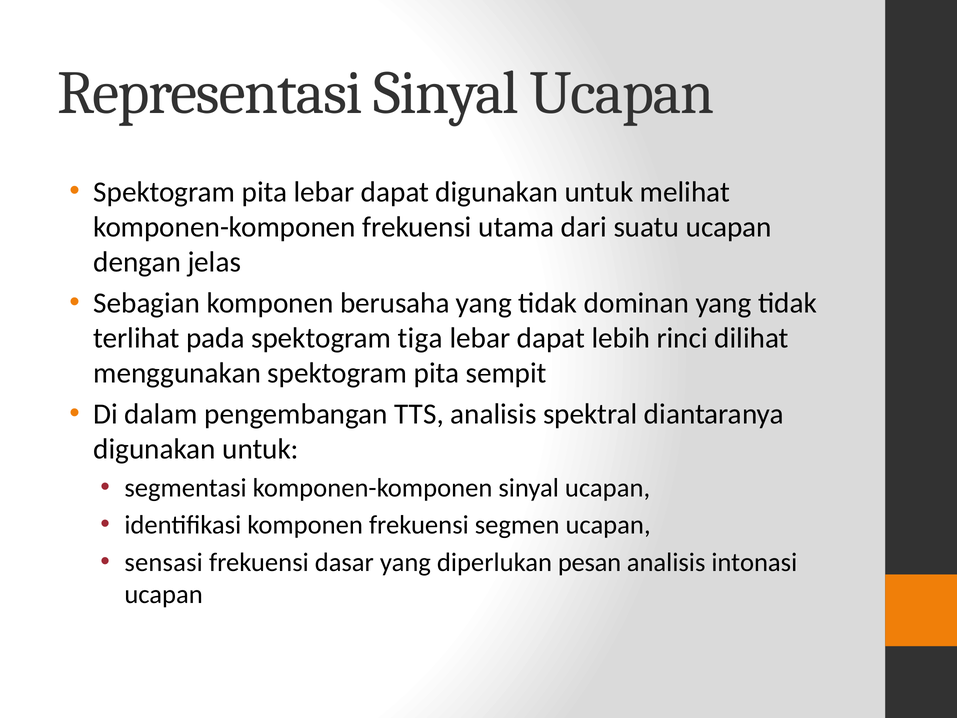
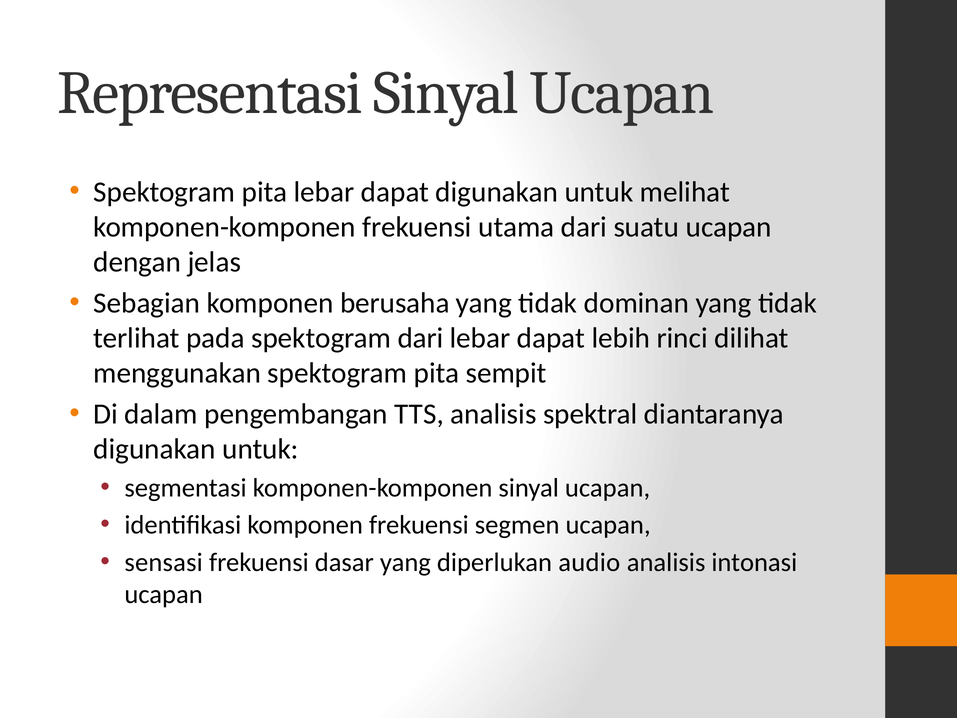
spektogram tiga: tiga -> dari
pesan: pesan -> audio
